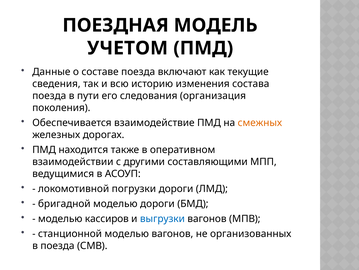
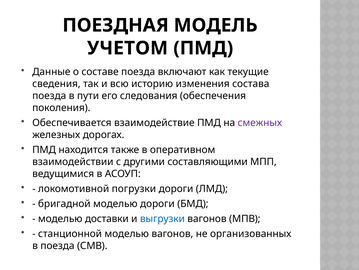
организация: организация -> обеспечения
смежных colour: orange -> purple
кассиров: кассиров -> доставки
